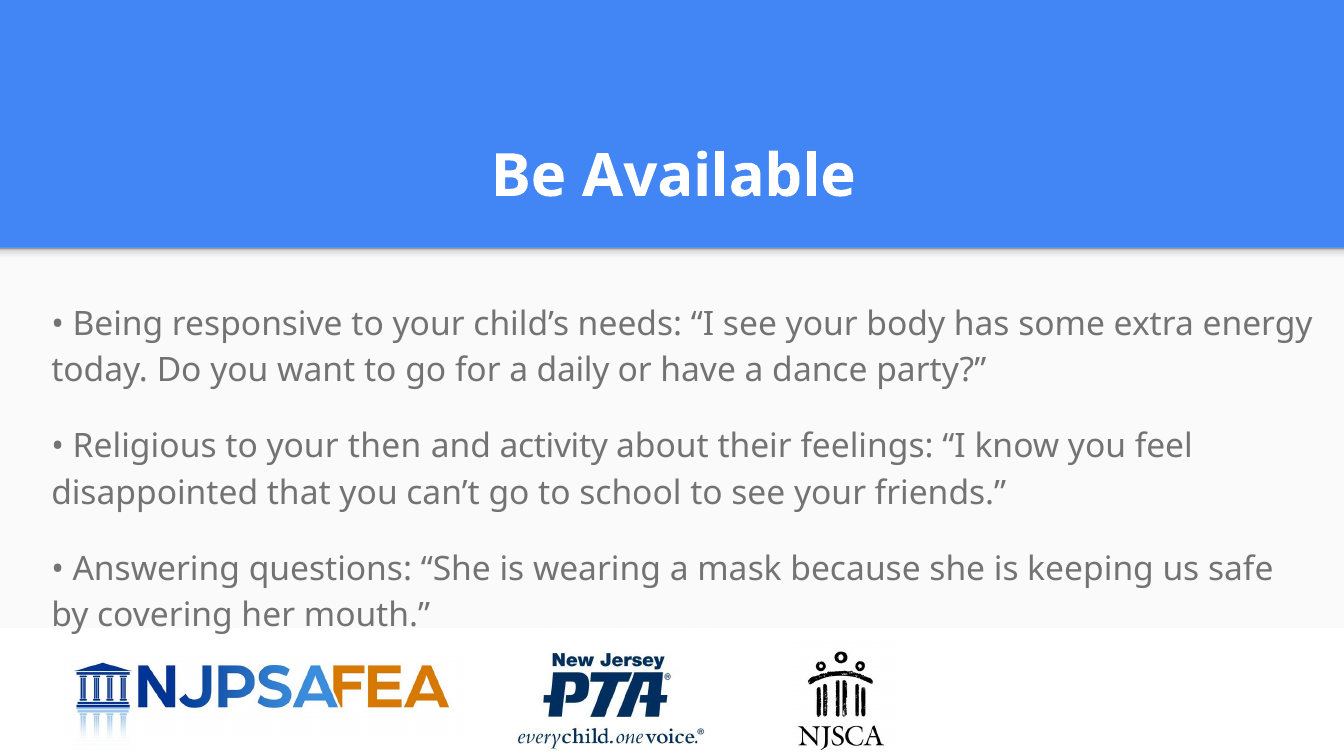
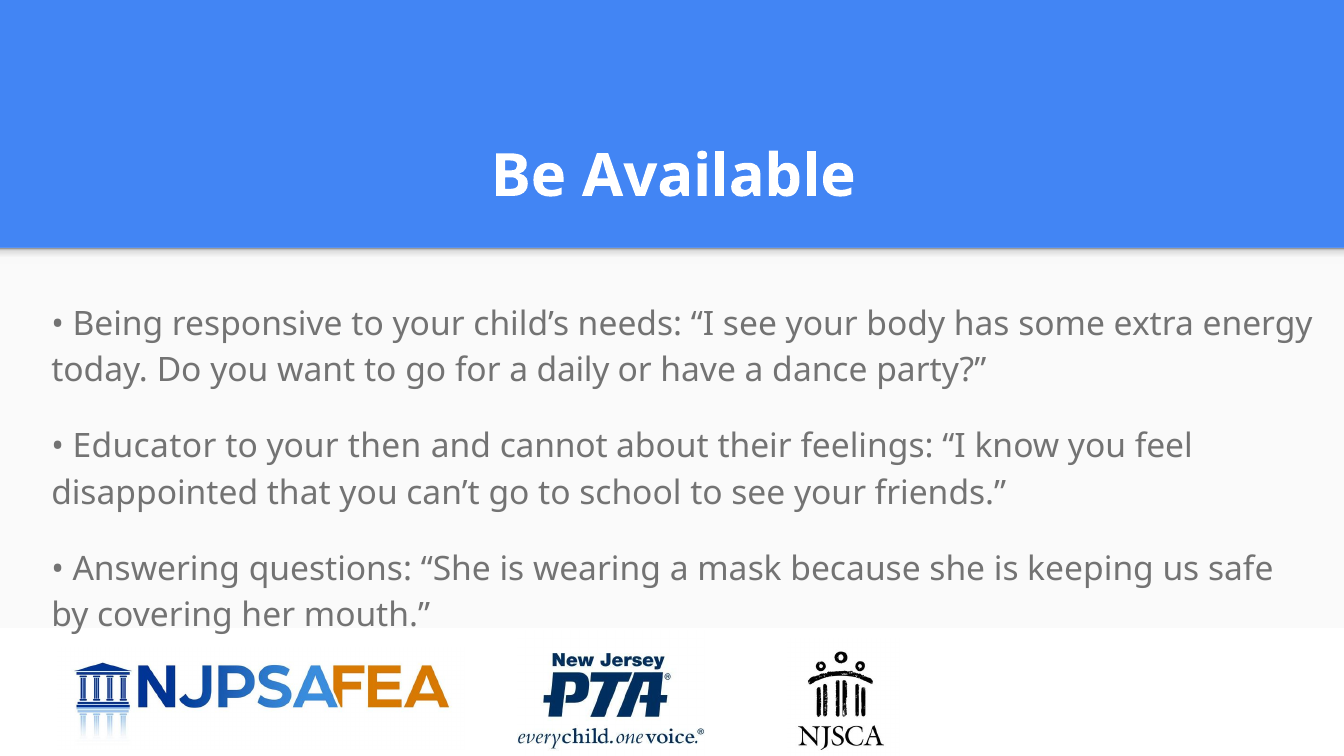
Religious: Religious -> Educator
activity: activity -> cannot
